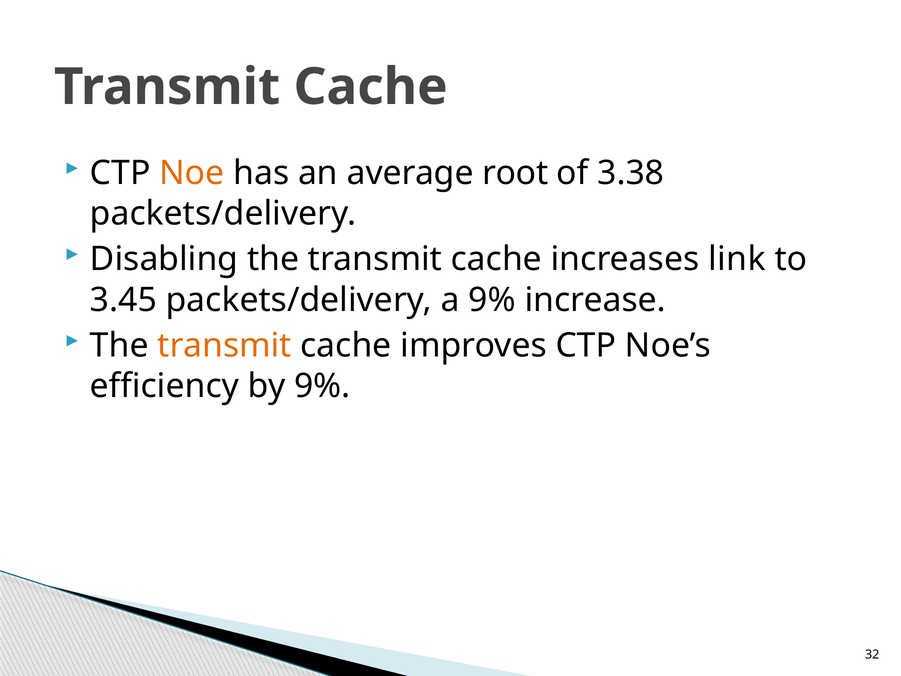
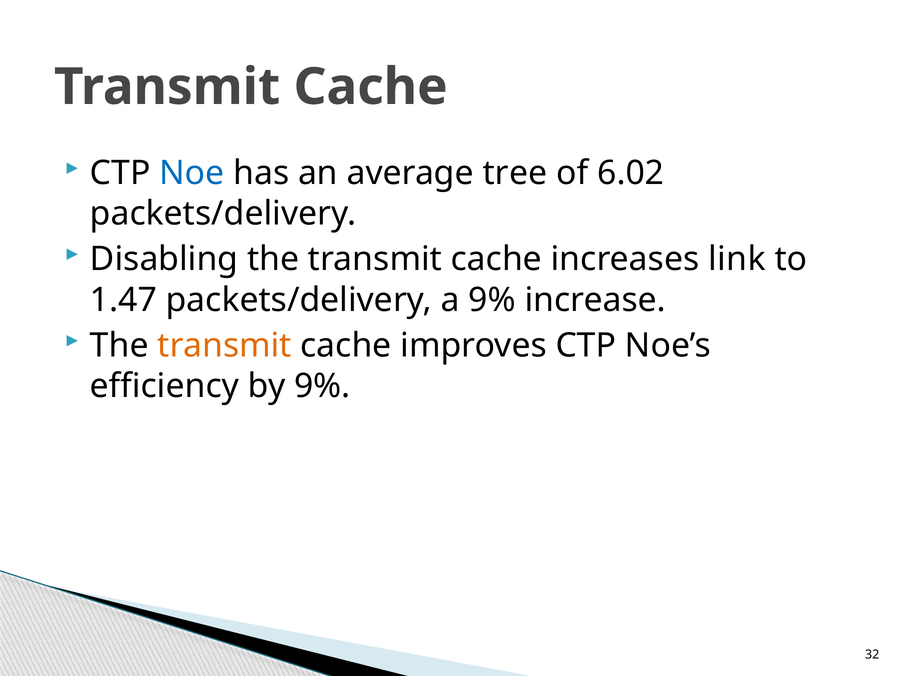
Noe colour: orange -> blue
root: root -> tree
3.38: 3.38 -> 6.02
3.45: 3.45 -> 1.47
